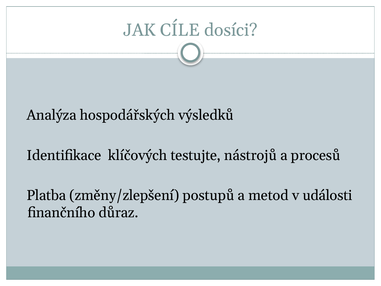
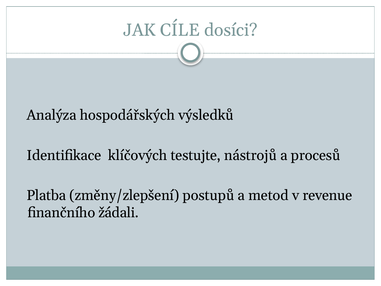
události: události -> revenue
důraz: důraz -> žádali
